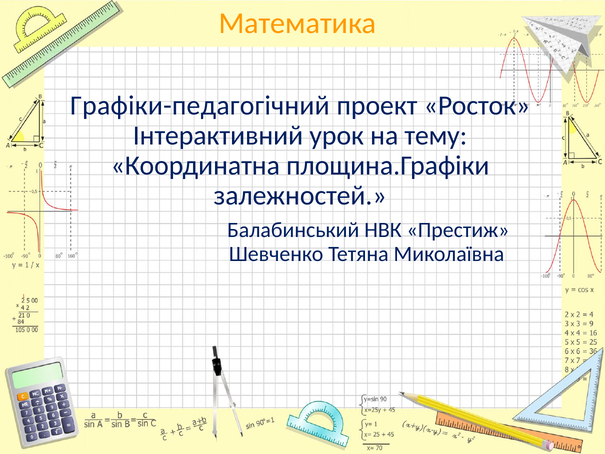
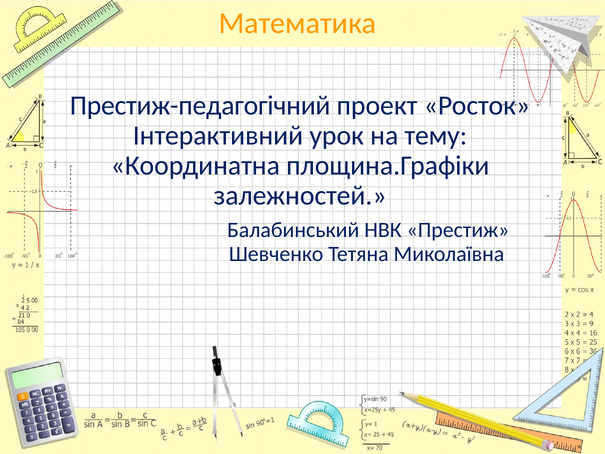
Графіки-педагогічний: Графіки-педагогічний -> Престиж-педагогічний
